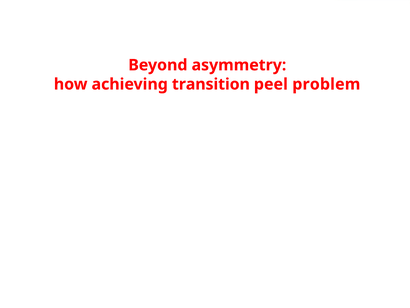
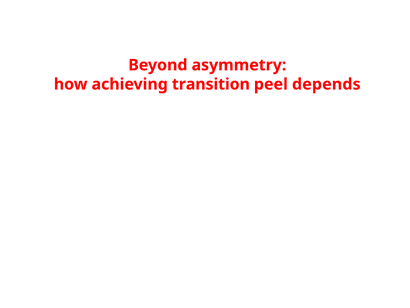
problem: problem -> depends
